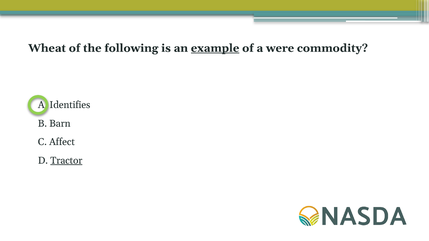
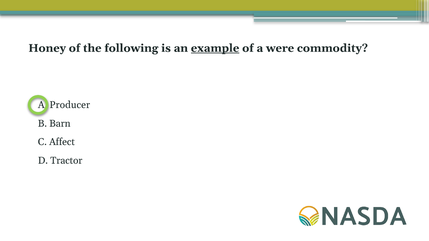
Wheat: Wheat -> Honey
Identifies: Identifies -> Producer
Tractor underline: present -> none
